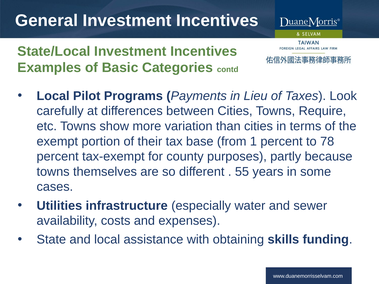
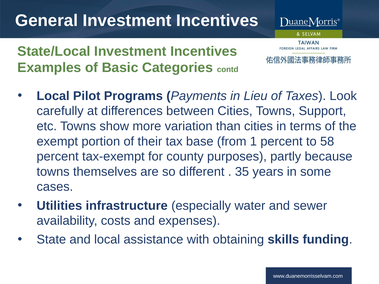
Require: Require -> Support
78: 78 -> 58
55: 55 -> 35
